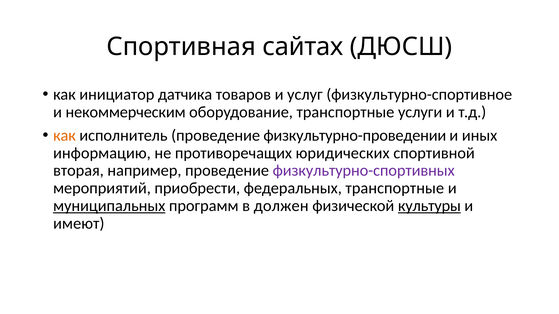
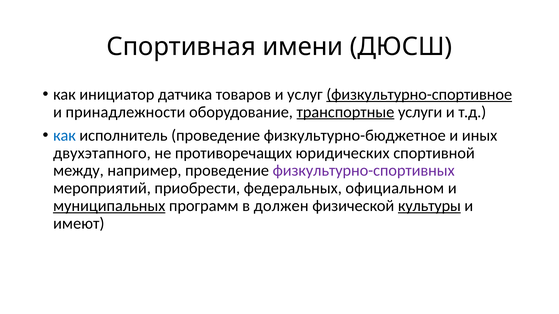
сайтах: сайтах -> имени
физкультурно-спортивное underline: none -> present
некоммерческим: некоммерческим -> принадлежности
транспортные at (345, 112) underline: none -> present
как at (64, 136) colour: orange -> blue
физкультурно-проведении: физкультурно-проведении -> физкультурно-бюджетное
информацию: информацию -> двухэтапного
вторая: вторая -> между
федеральных транспортные: транспортные -> официальном
